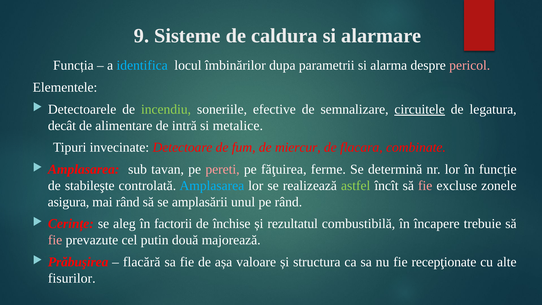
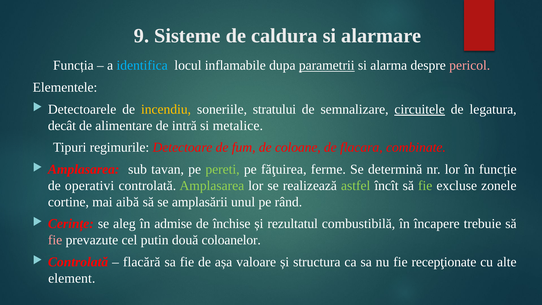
îmbinărilor: îmbinărilor -> inflamabile
parametrii underline: none -> present
incendiu colour: light green -> yellow
efective: efective -> stratului
invecinate: invecinate -> regimurile
miercur: miercur -> coloane
pereti colour: pink -> light green
stabileşte: stabileşte -> operativi
Amplasarea at (212, 186) colour: light blue -> light green
fie at (425, 186) colour: pink -> light green
asigura: asigura -> cortine
mai rând: rând -> aibă
factorii: factorii -> admise
majorează: majorează -> coloanelor
Prăbuşirea at (78, 262): Prăbuşirea -> Controlată
fisurilor: fisurilor -> element
